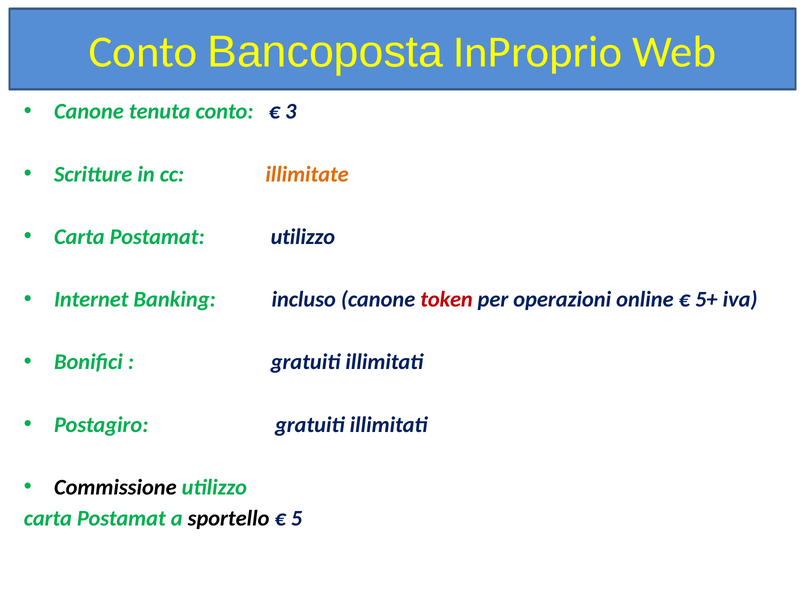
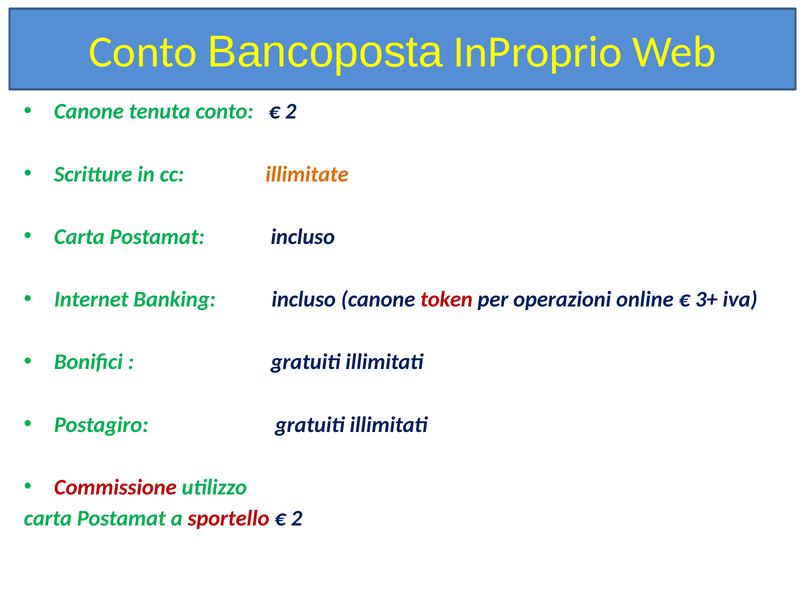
3 at (291, 112): 3 -> 2
Postamat utilizzo: utilizzo -> incluso
5+: 5+ -> 3+
Commissione colour: black -> red
sportello colour: black -> red
5 at (297, 519): 5 -> 2
